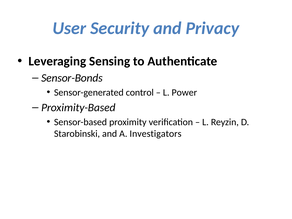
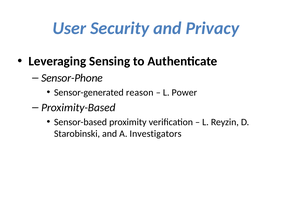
Sensor-Bonds: Sensor-Bonds -> Sensor-Phone
control: control -> reason
